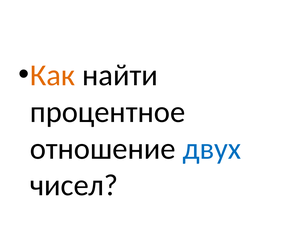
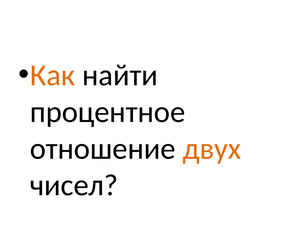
двух colour: blue -> orange
